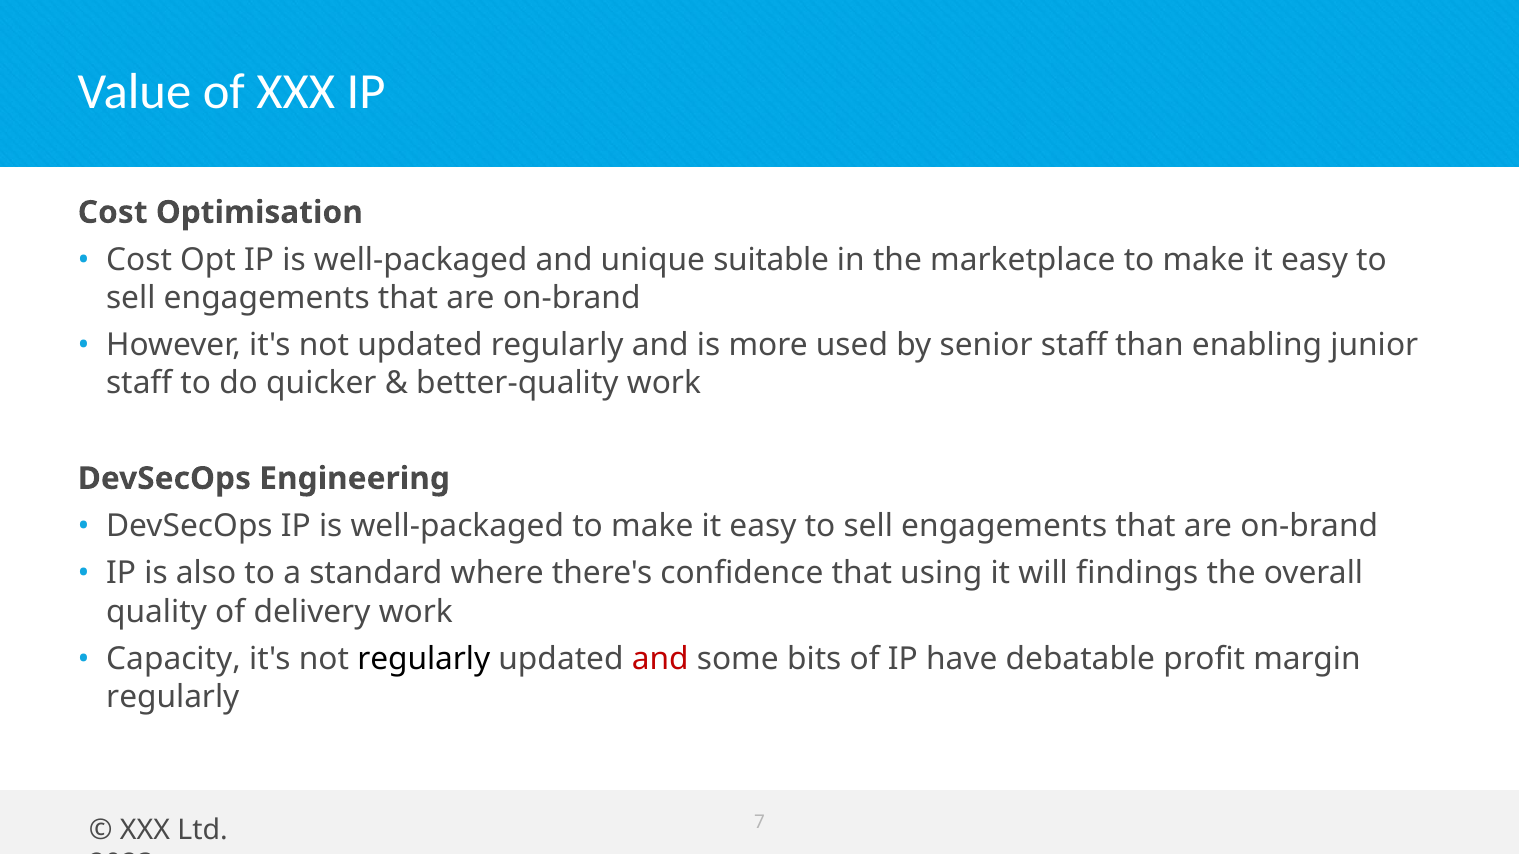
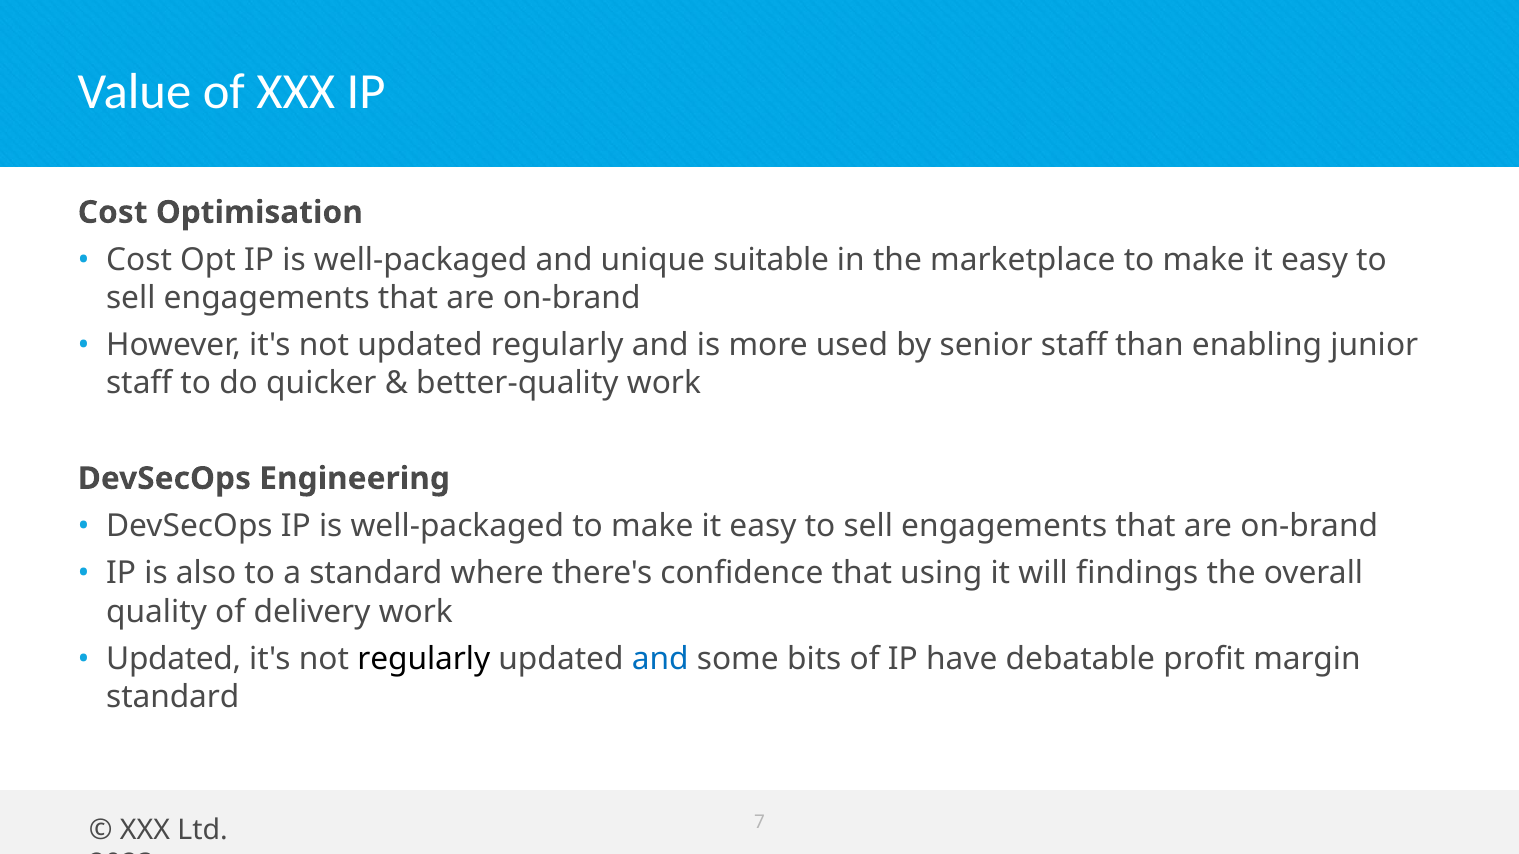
Capacity at (173, 659): Capacity -> Updated
and at (660, 659) colour: red -> blue
regularly at (173, 697): regularly -> standard
